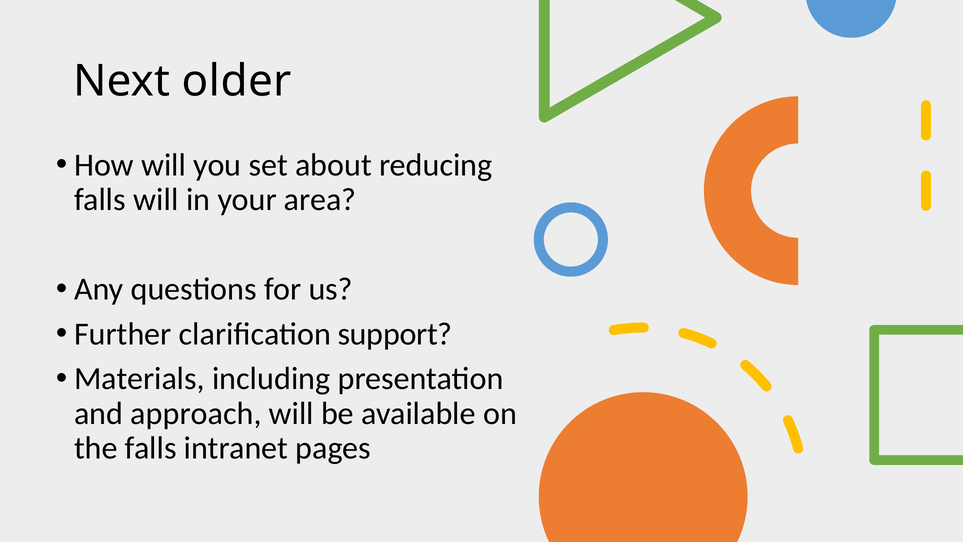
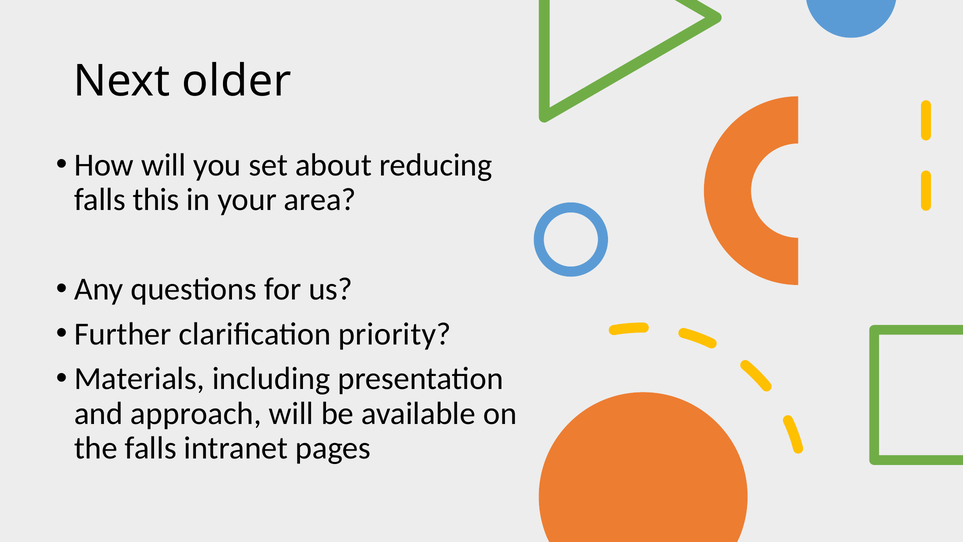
falls will: will -> this
support: support -> priority
